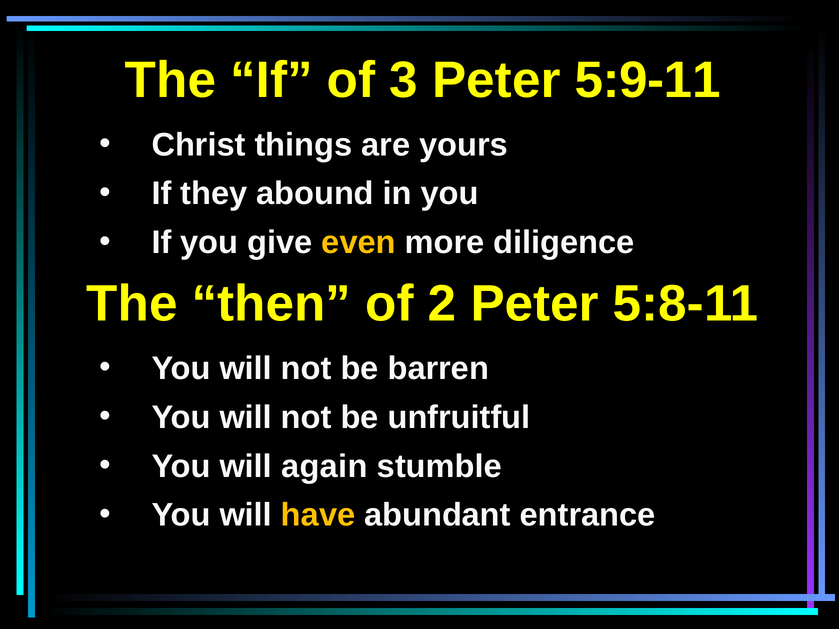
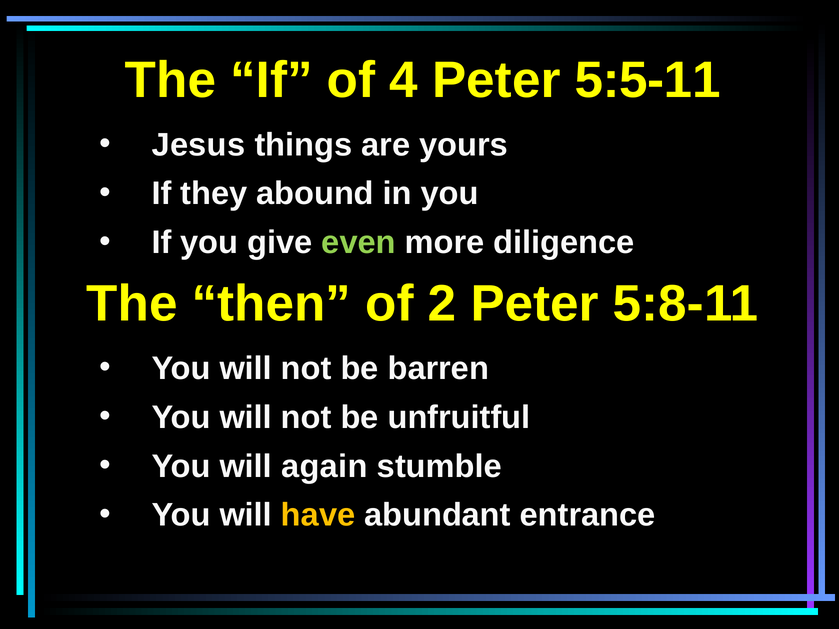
3: 3 -> 4
5:9-11: 5:9-11 -> 5:5-11
Christ: Christ -> Jesus
even colour: yellow -> light green
